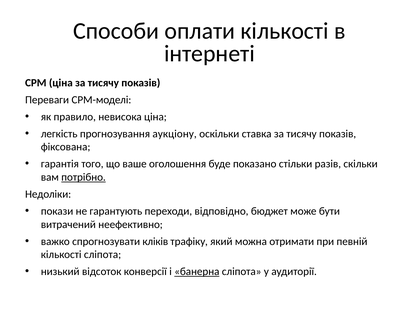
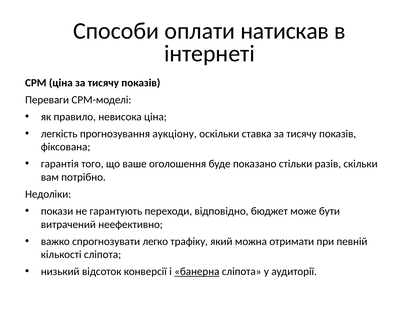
оплати кількості: кількості -> натискав
потрібно underline: present -> none
кліків: кліків -> легко
